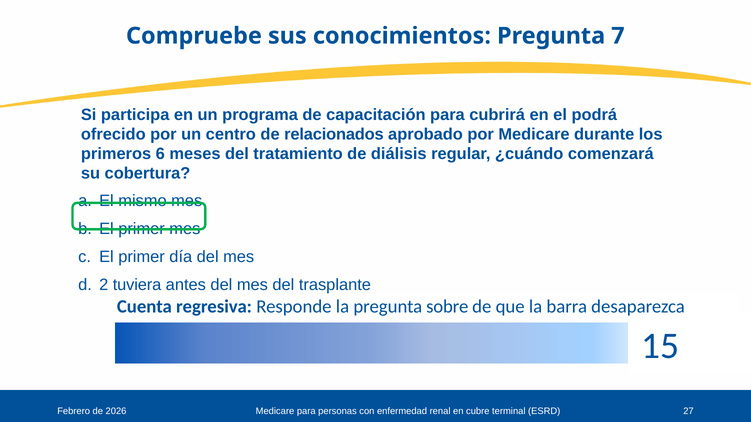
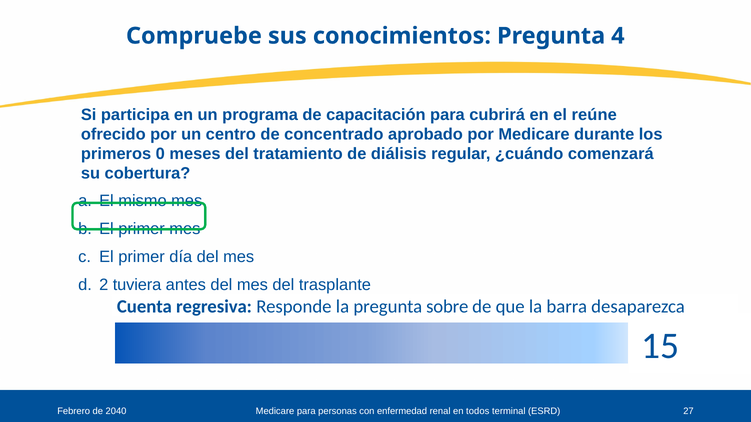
7: 7 -> 4
podrá: podrá -> reúne
relacionados: relacionados -> concentrado
6: 6 -> 0
2026: 2026 -> 2040
cubre: cubre -> todos
